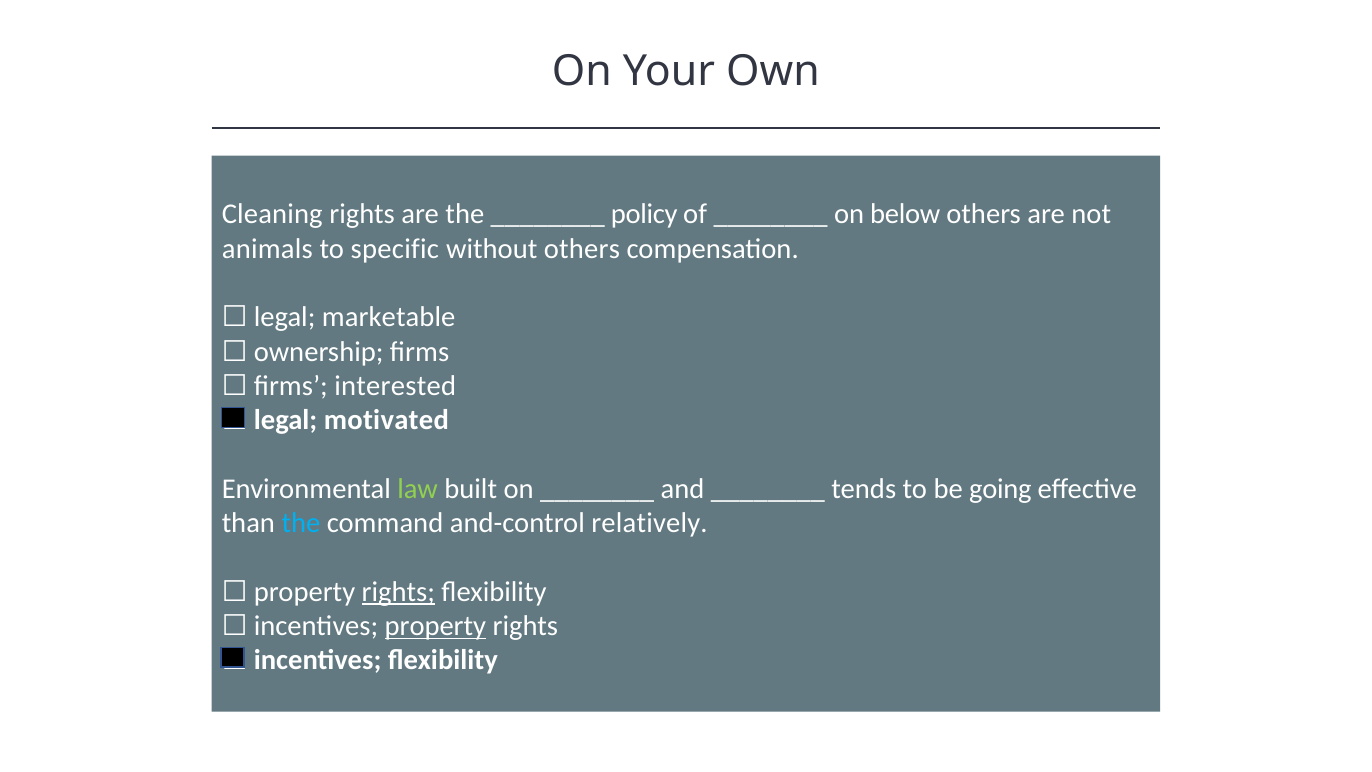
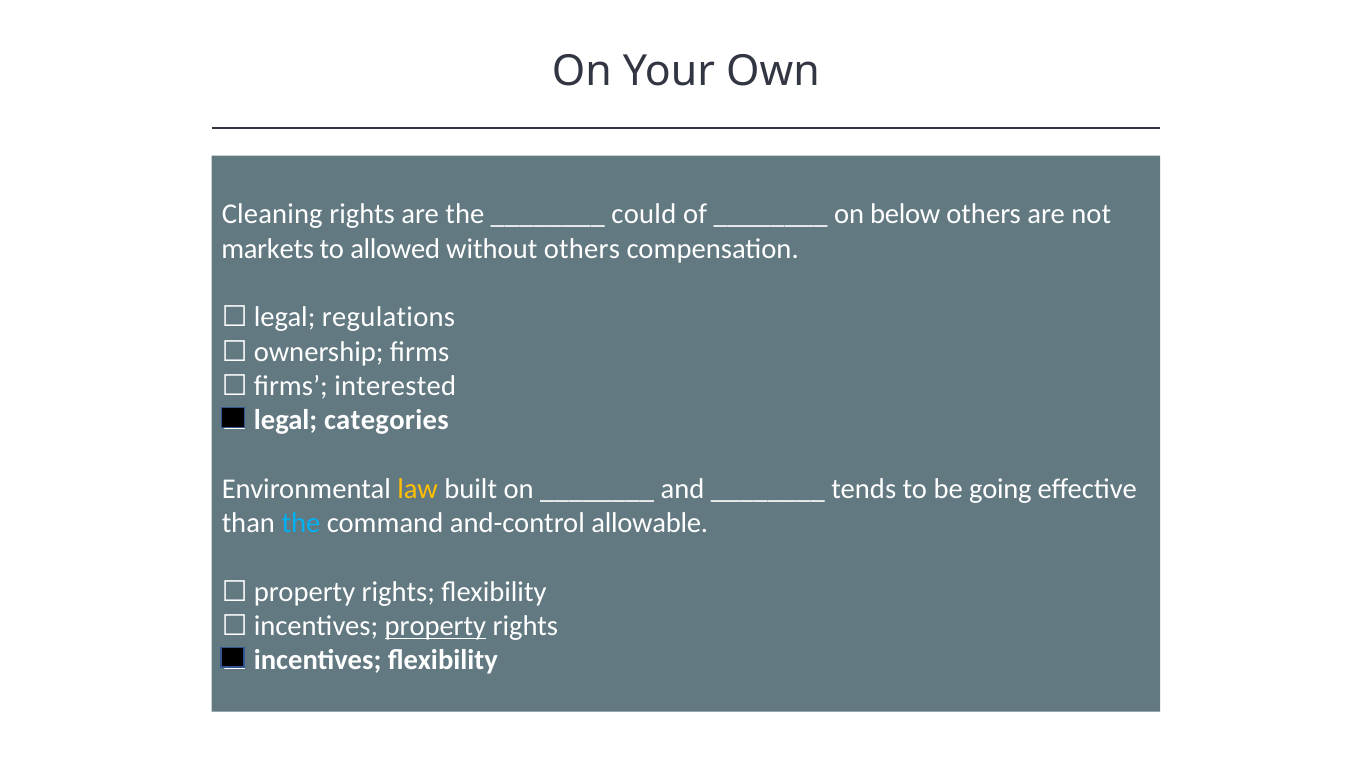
policy: policy -> could
animals: animals -> markets
specific: specific -> allowed
marketable: marketable -> regulations
motivated: motivated -> categories
law colour: light green -> yellow
relatively: relatively -> allowable
rights at (398, 592) underline: present -> none
